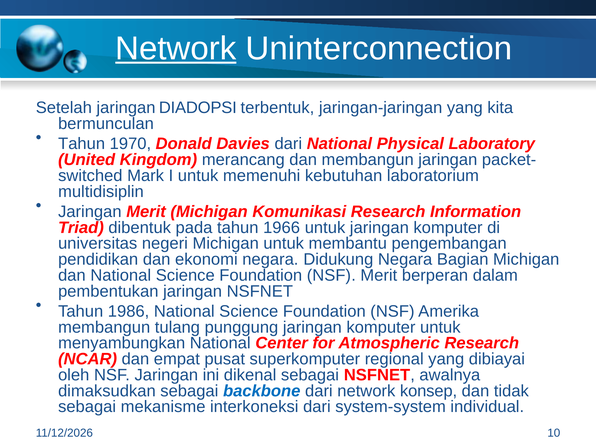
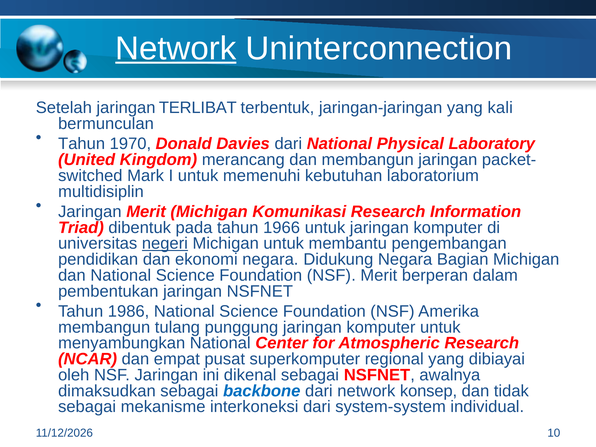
DIADOPSI: DIADOPSI -> TERLIBAT
kita: kita -> kali
negeri underline: none -> present
